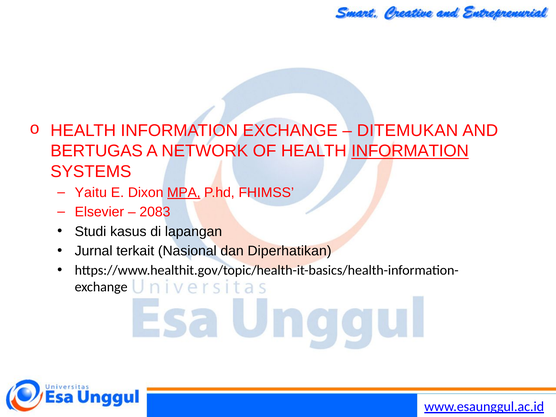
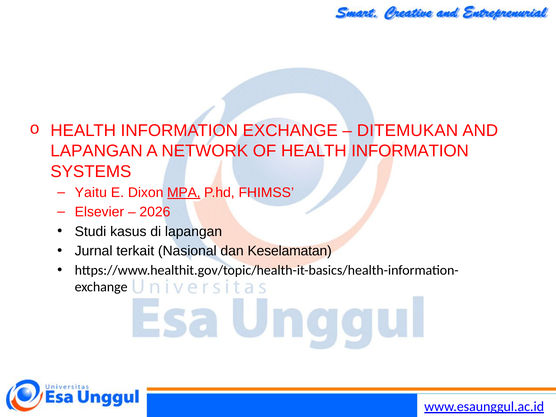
BERTUGAS at (97, 151): BERTUGAS -> LAPANGAN
INFORMATION at (410, 151) underline: present -> none
2083: 2083 -> 2026
Diperhatikan: Diperhatikan -> Keselamatan
